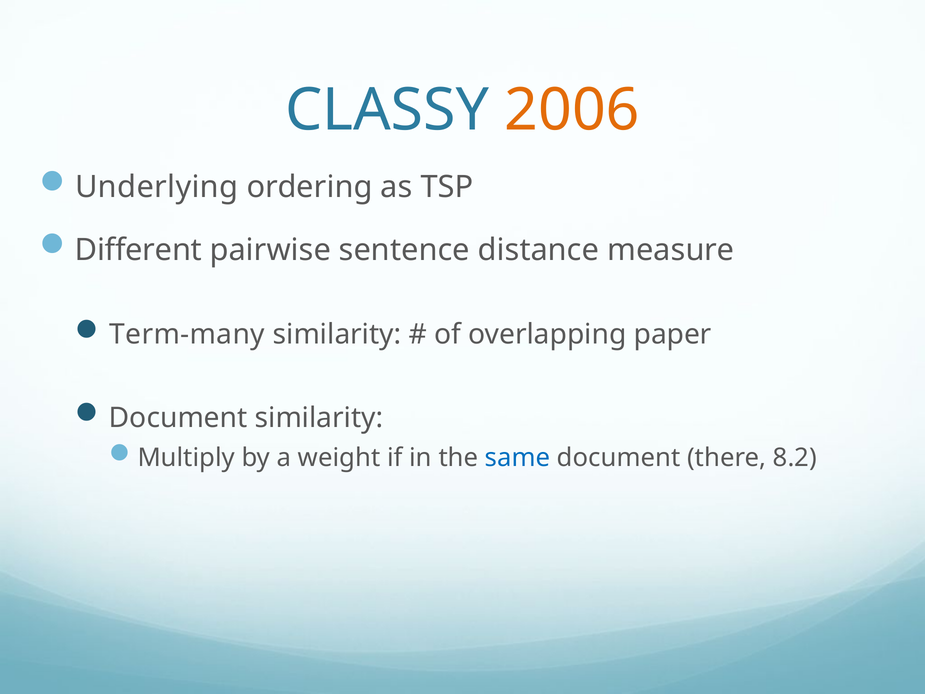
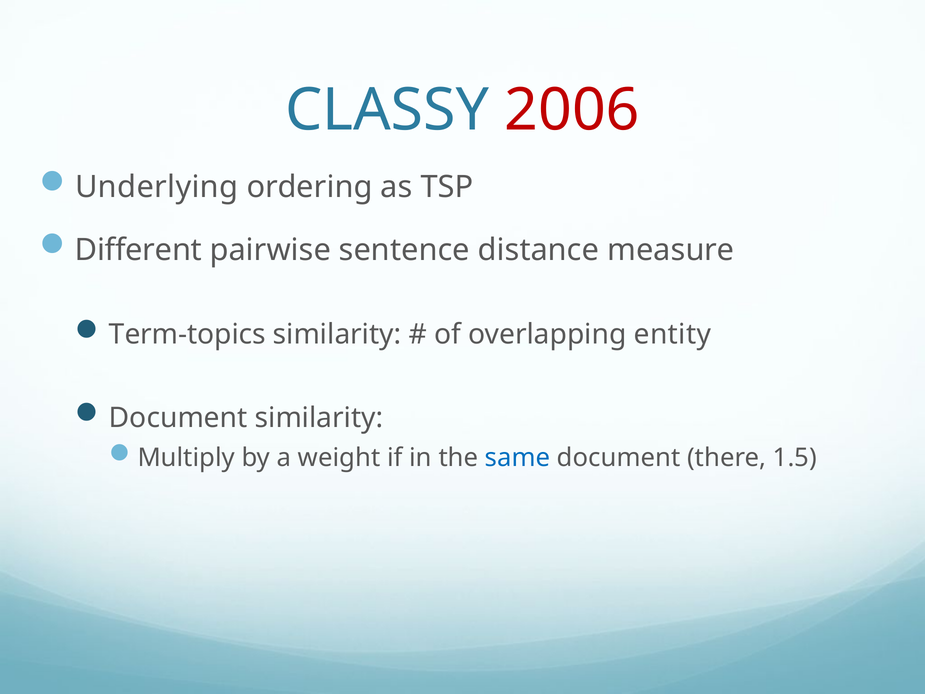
2006 colour: orange -> red
Term-many: Term-many -> Term-topics
paper: paper -> entity
8.2: 8.2 -> 1.5
